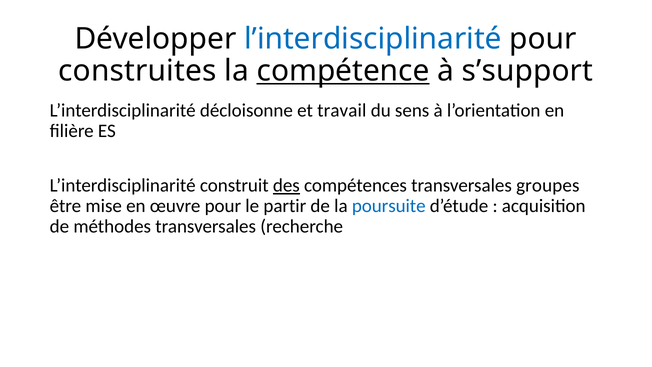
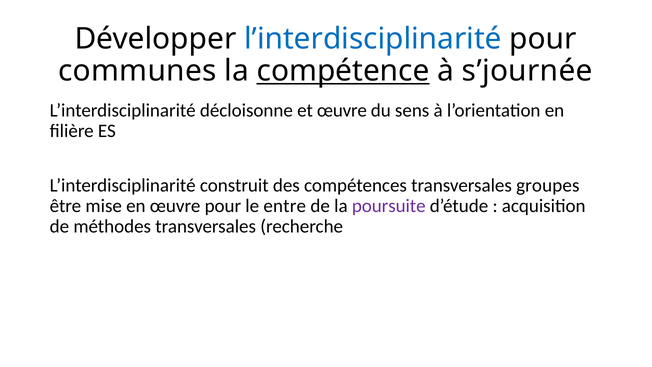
construites: construites -> communes
s’support: s’support -> s’journée
et travail: travail -> œuvre
des underline: present -> none
partir: partir -> entre
poursuite colour: blue -> purple
